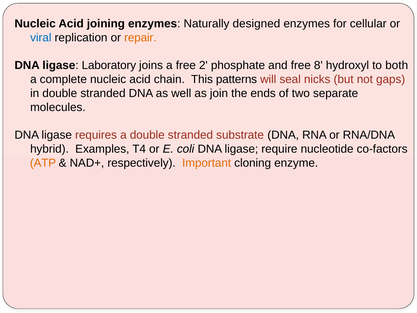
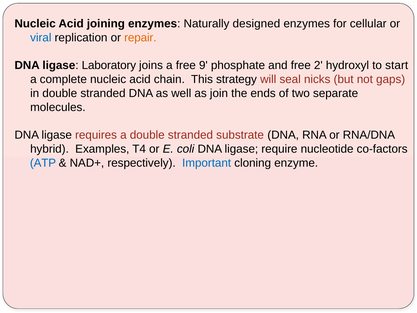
2: 2 -> 9
8: 8 -> 2
both: both -> start
patterns: patterns -> strategy
ATP colour: orange -> blue
Important colour: orange -> blue
